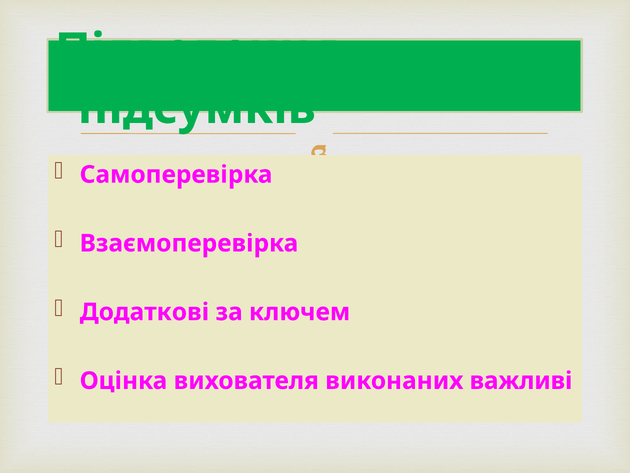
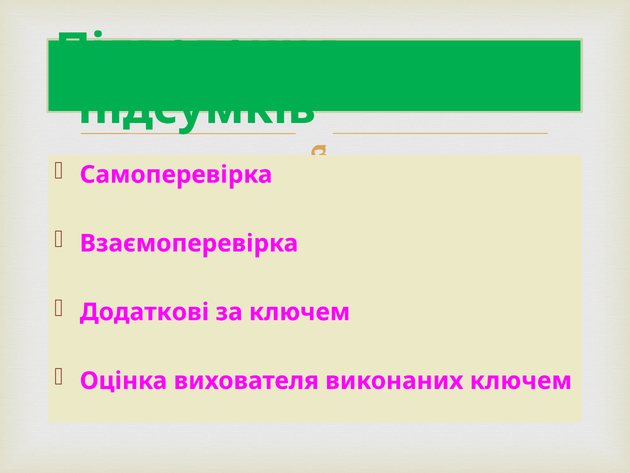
виконаних важливі: важливі -> ключем
